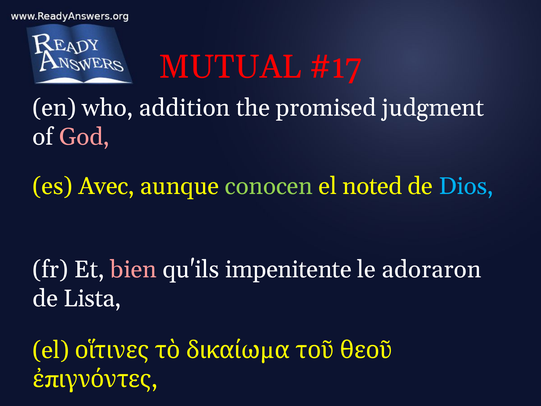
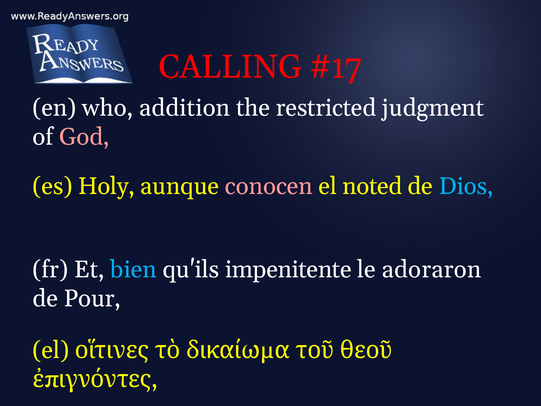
MUTUAL: MUTUAL -> CALLING
promised: promised -> restricted
Avec: Avec -> Holy
conocen colour: light green -> pink
bien colour: pink -> light blue
Lista: Lista -> Pour
